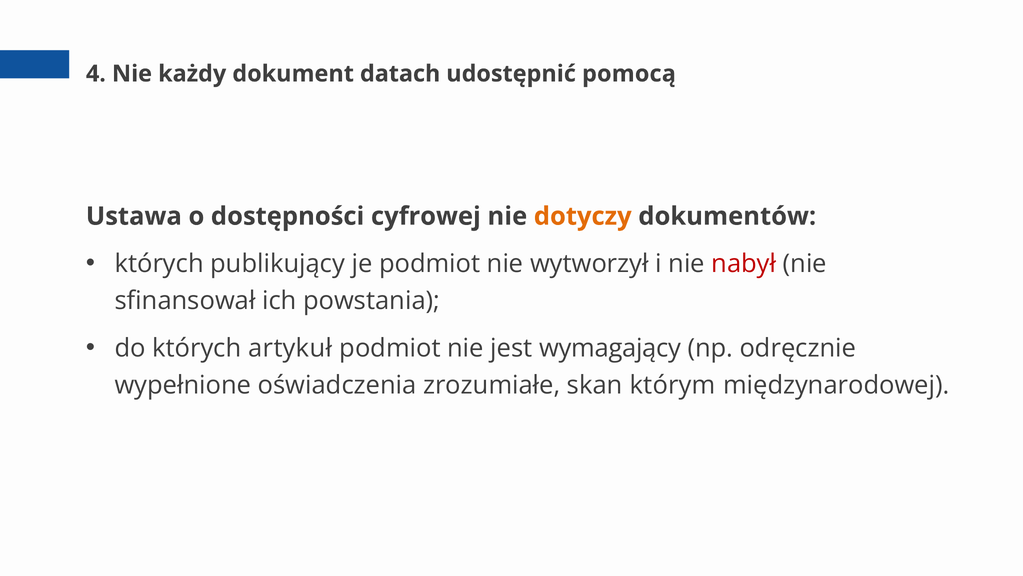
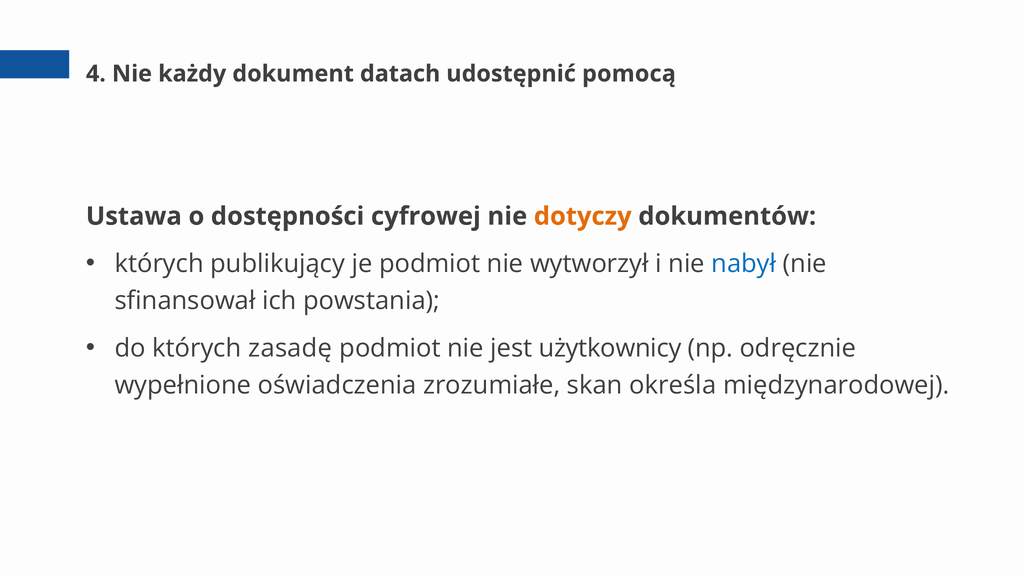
nabył colour: red -> blue
artykuł: artykuł -> zasadę
wymagający: wymagający -> użytkownicy
którym: którym -> określa
